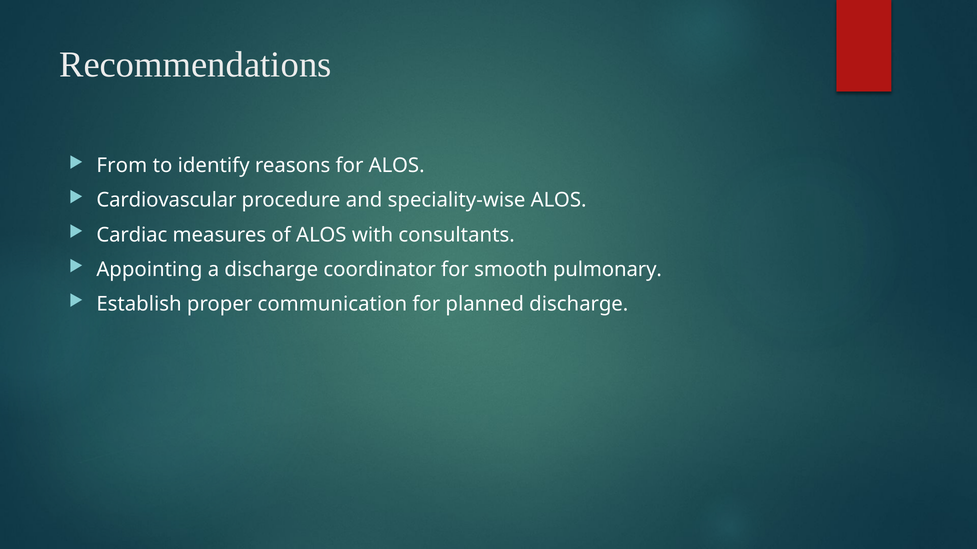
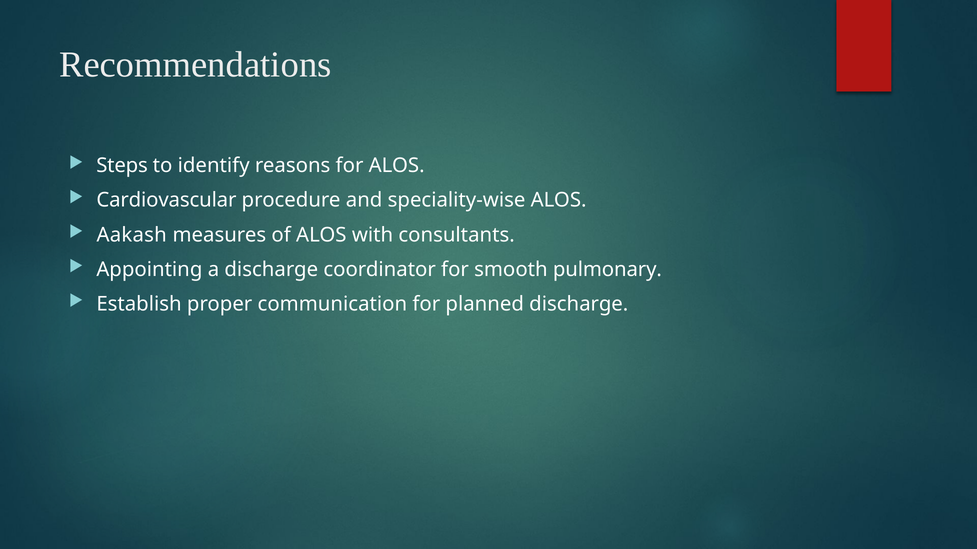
From: From -> Steps
Cardiac: Cardiac -> Aakash
